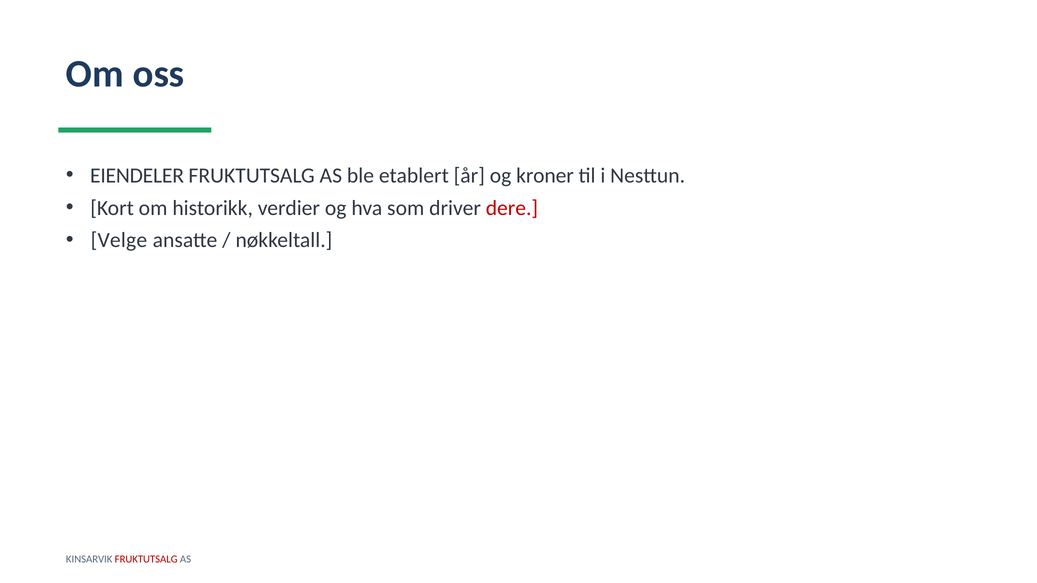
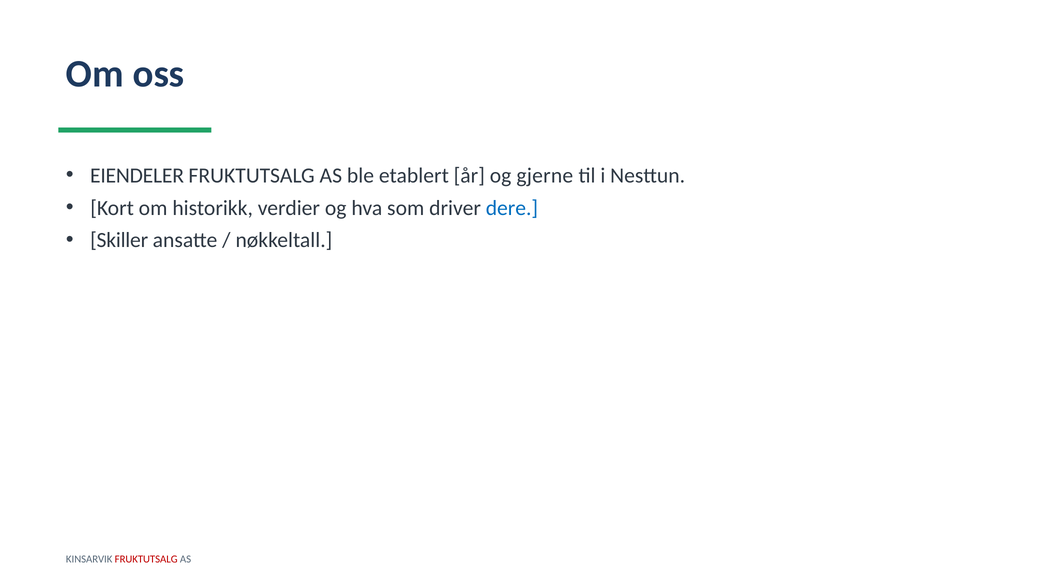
kroner: kroner -> gjerne
dere colour: red -> blue
Velge: Velge -> Skiller
